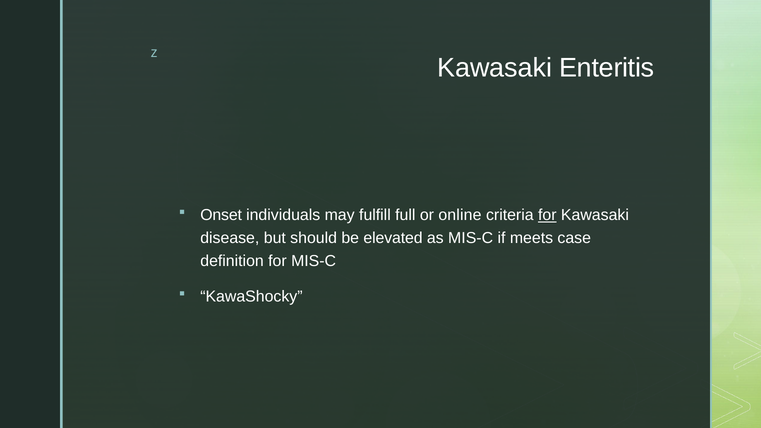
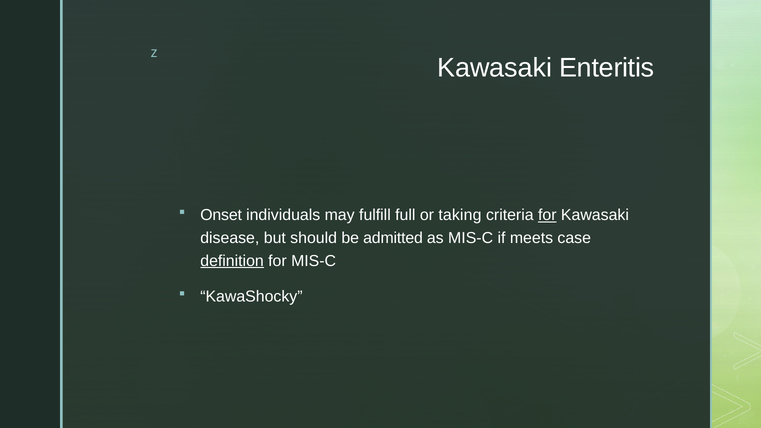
online: online -> taking
elevated: elevated -> admitted
definition underline: none -> present
